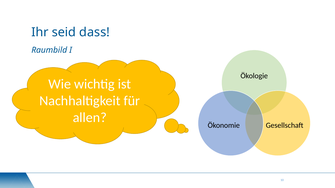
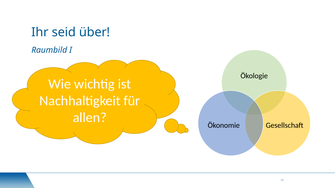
dass: dass -> über
